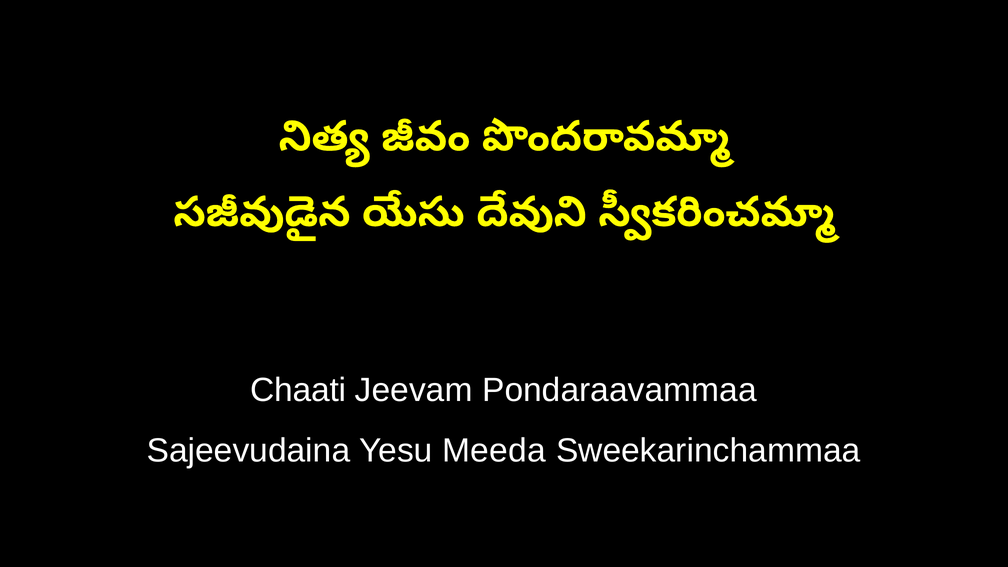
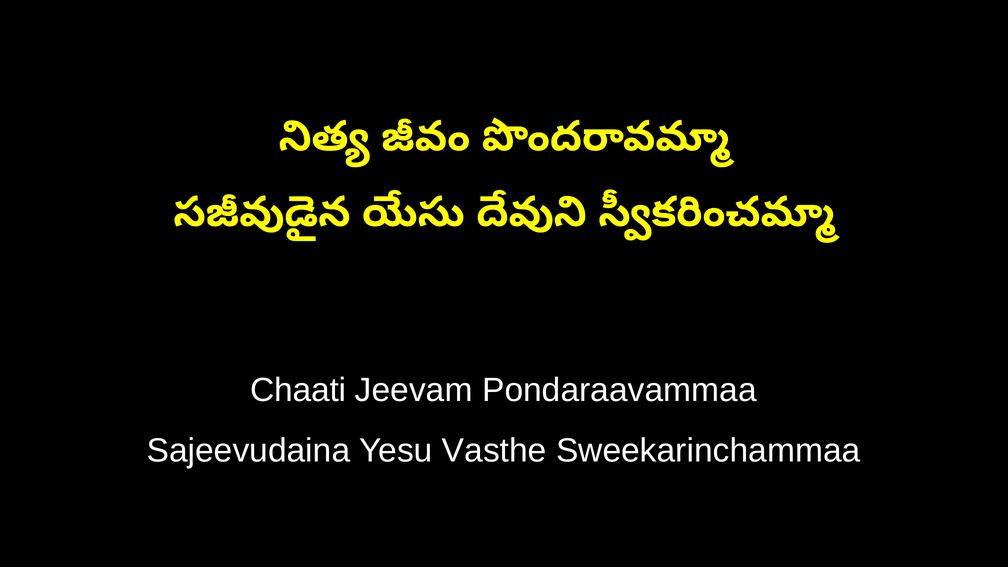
Meeda: Meeda -> Vasthe
